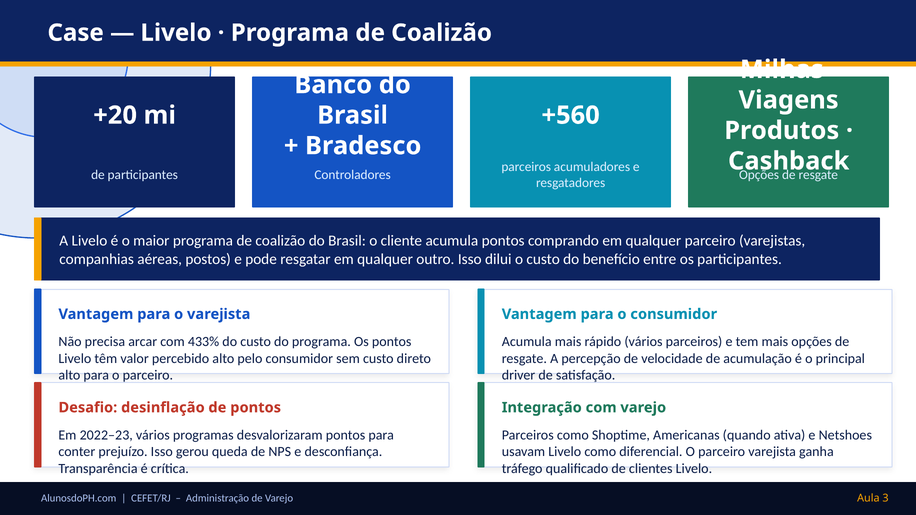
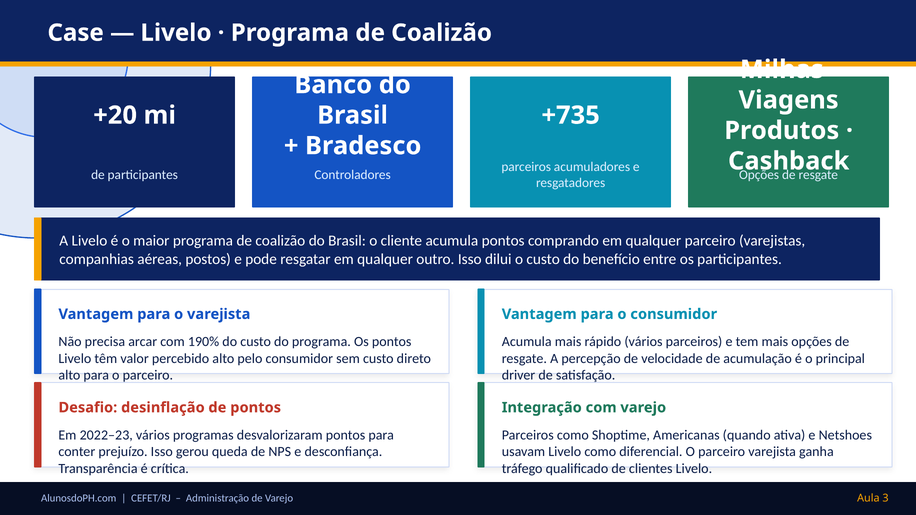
+560: +560 -> +735
433%: 433% -> 190%
